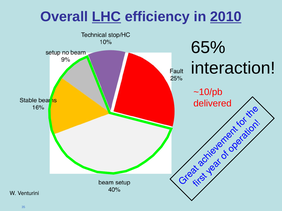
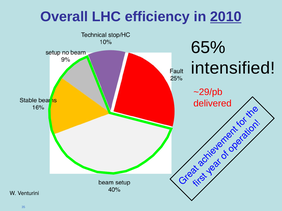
LHC underline: present -> none
interaction: interaction -> intensified
~10/pb: ~10/pb -> ~29/pb
